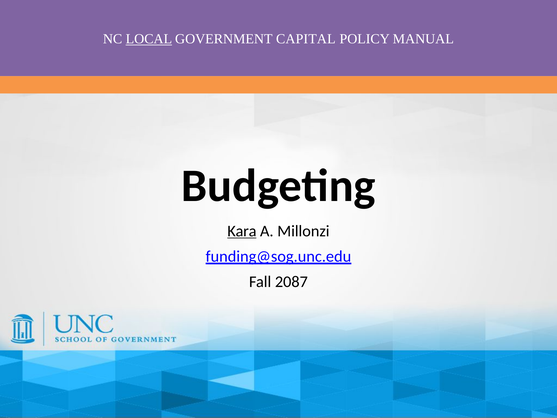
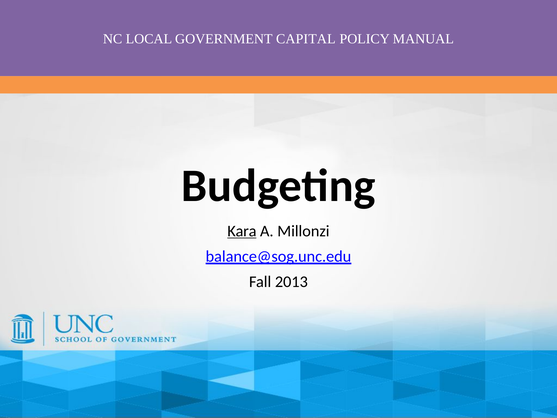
LOCAL underline: present -> none
funding@sog.unc.edu: funding@sog.unc.edu -> balance@sog.unc.edu
2087: 2087 -> 2013
